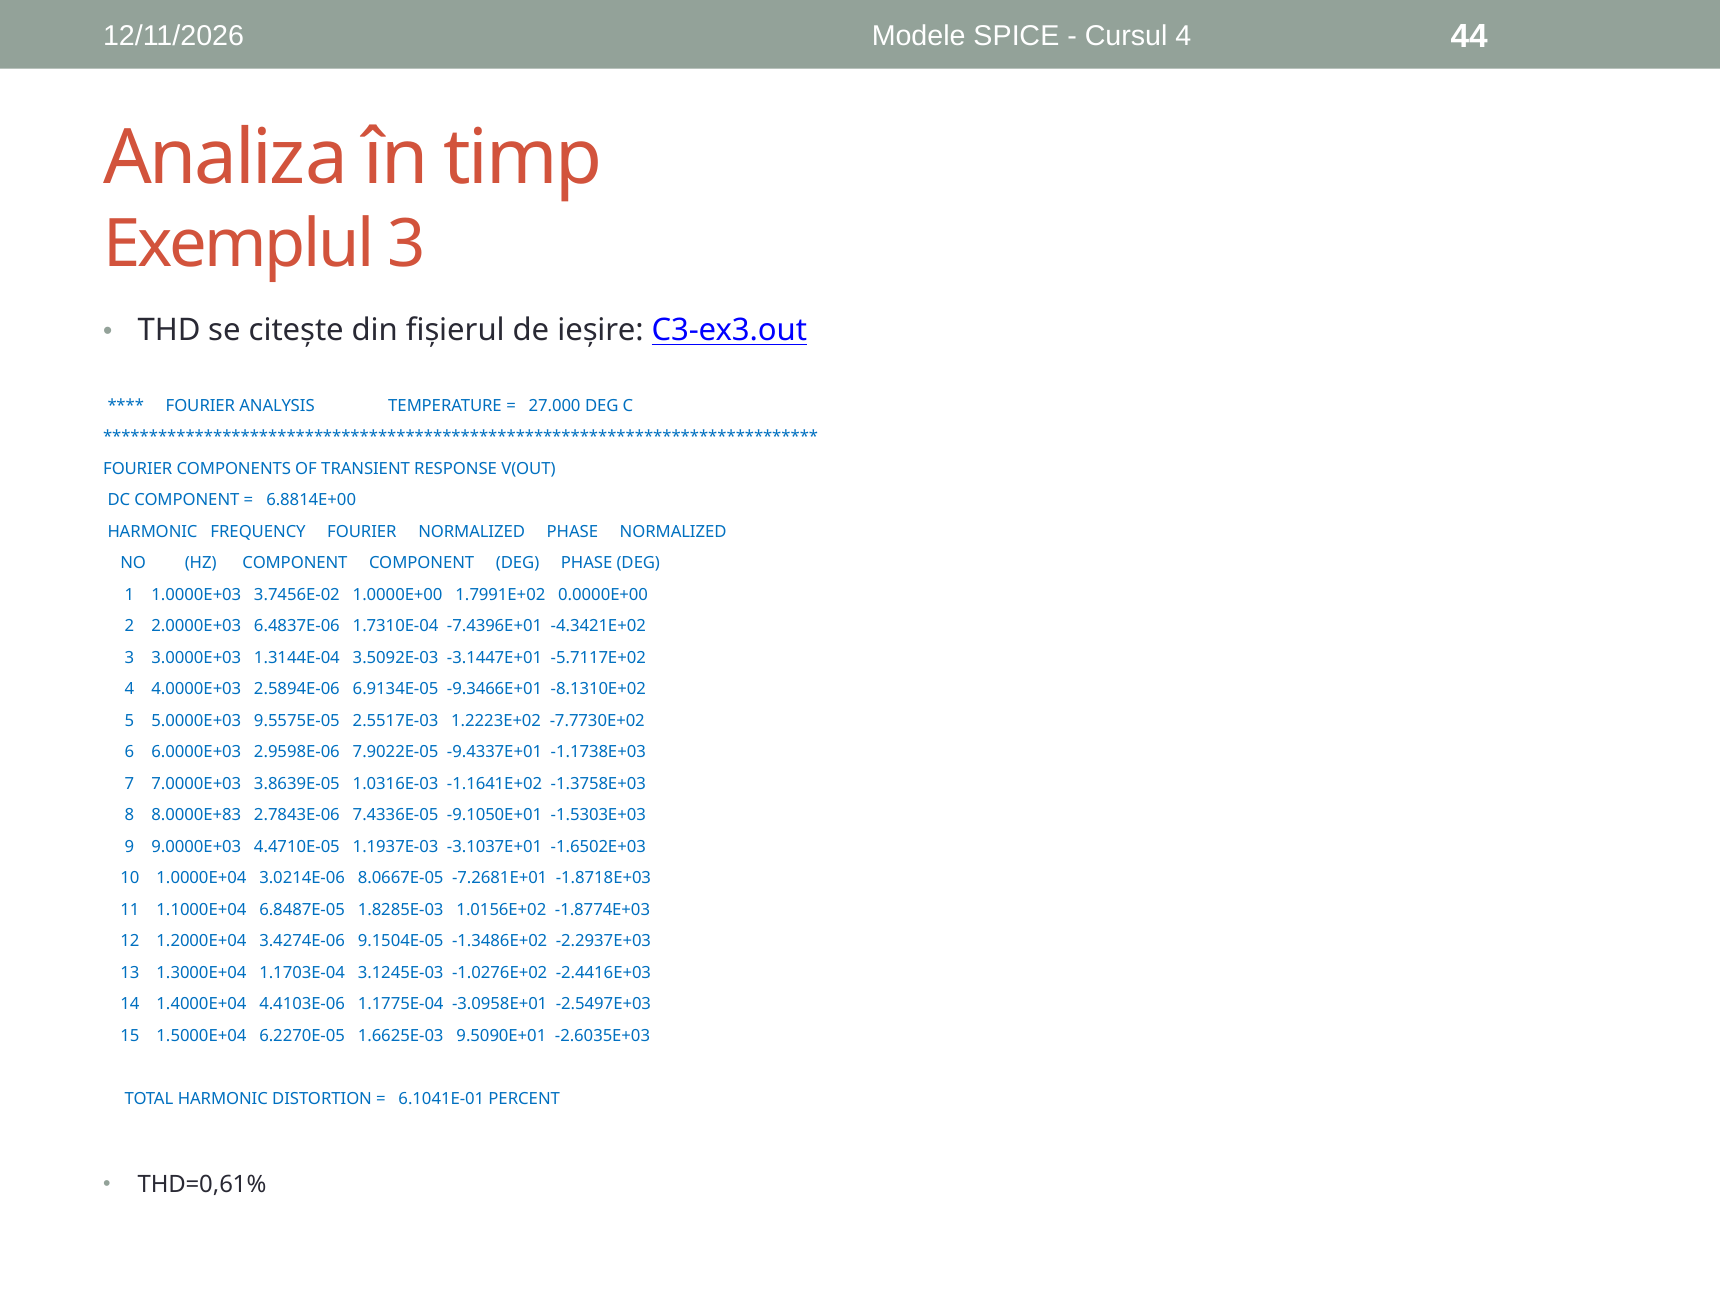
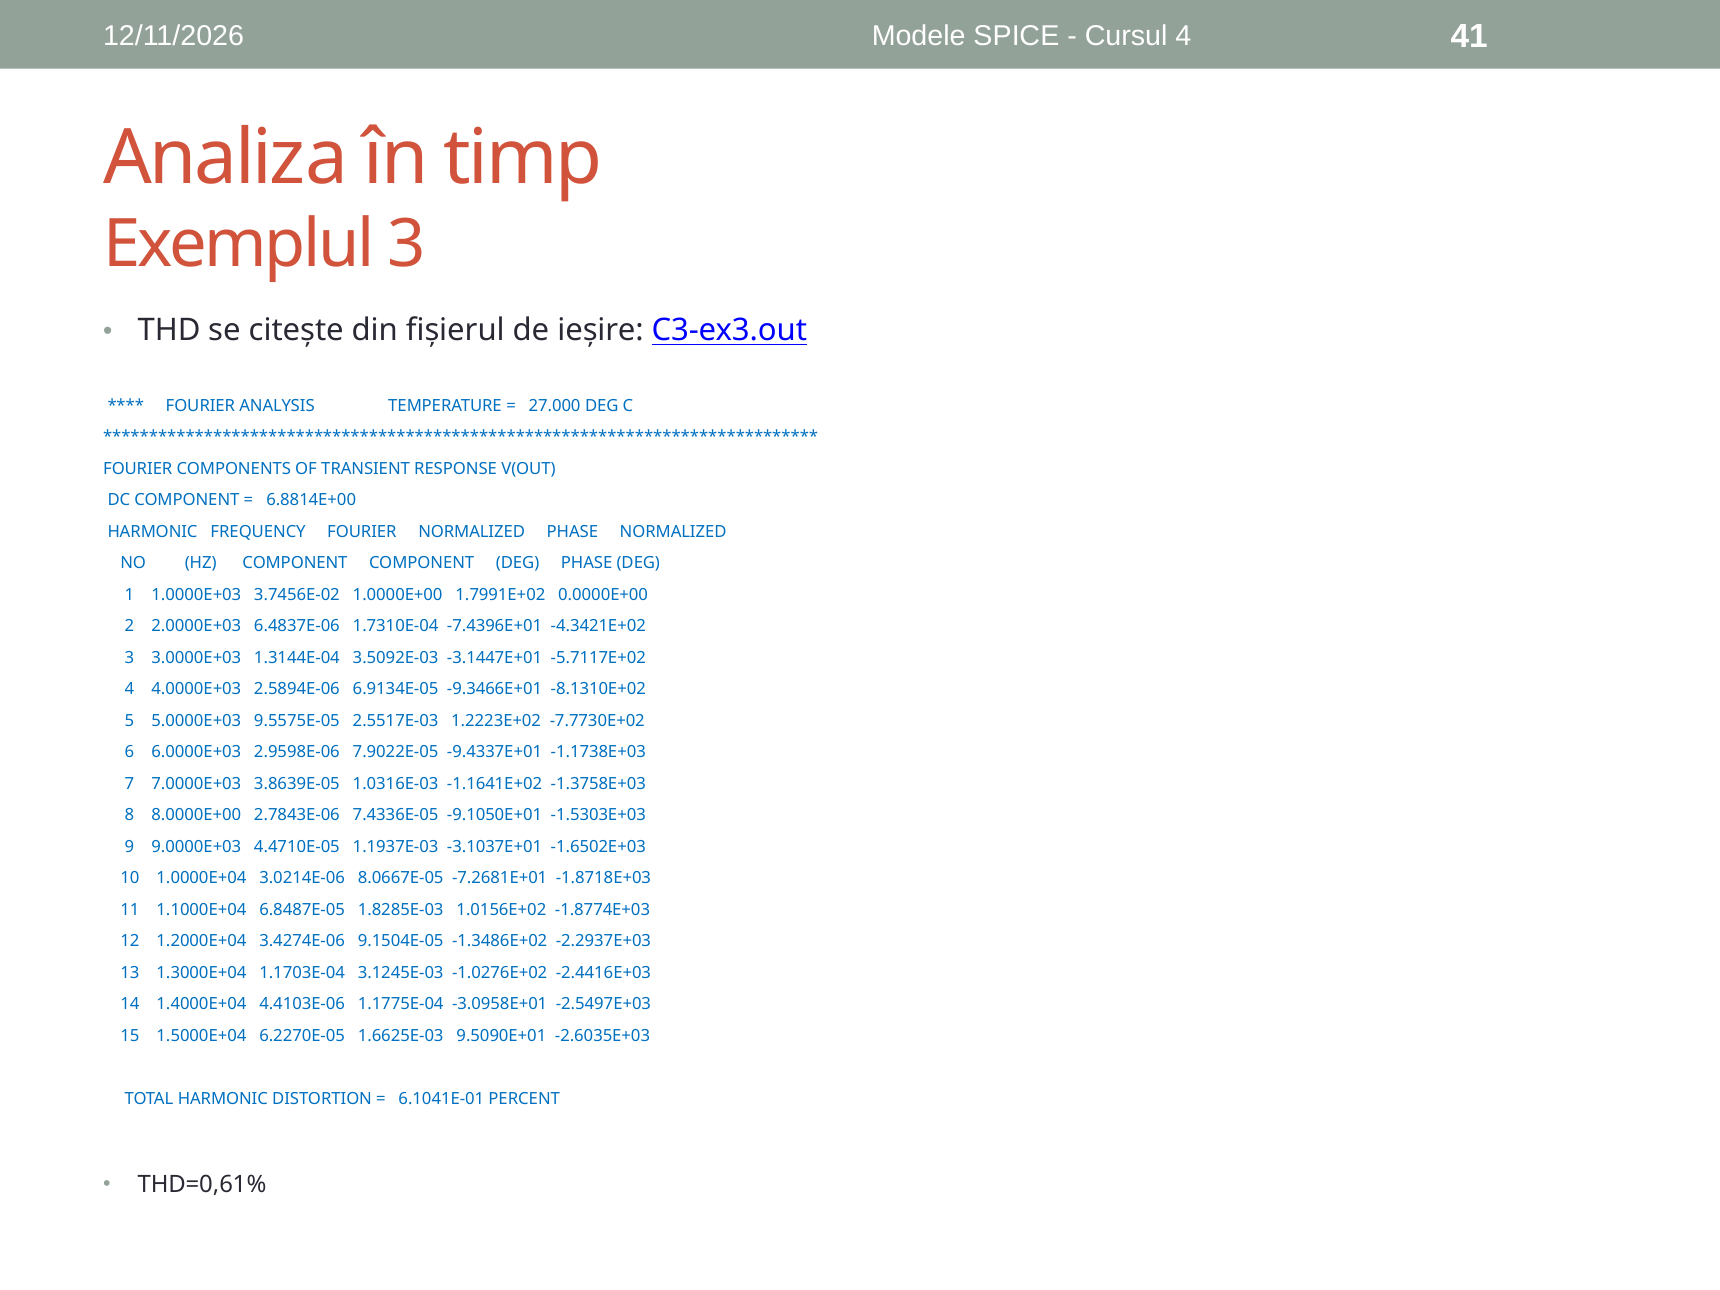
44: 44 -> 41
8.0000E+83: 8.0000E+83 -> 8.0000E+00
